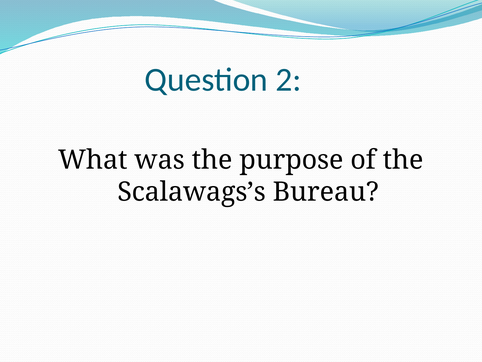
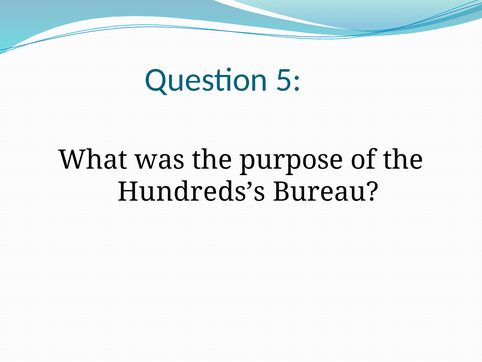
2: 2 -> 5
Scalawags’s: Scalawags’s -> Hundreds’s
